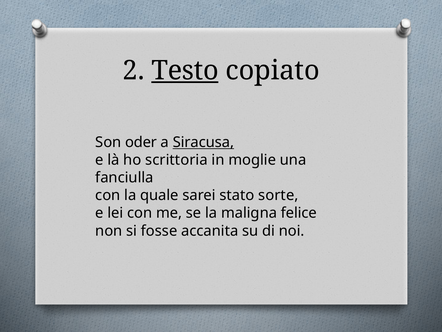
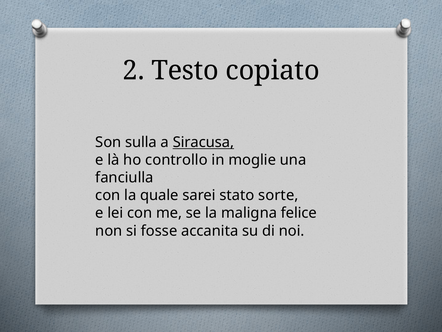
Testo underline: present -> none
oder: oder -> sulla
scrittoria: scrittoria -> controllo
